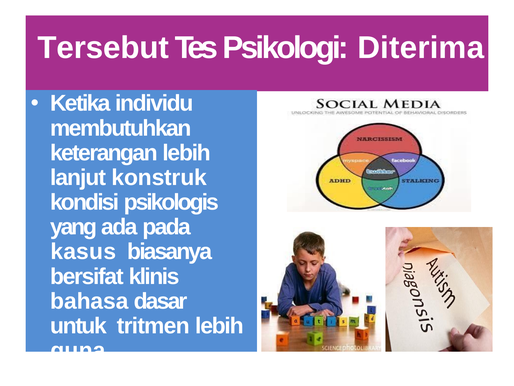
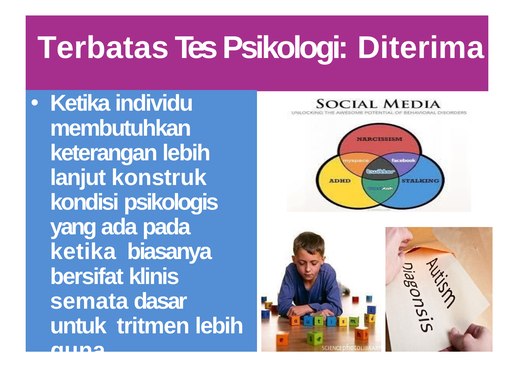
Tersebut: Tersebut -> Terbatas
kasus at (83, 251): kasus -> ketika
bahasa: bahasa -> semata
